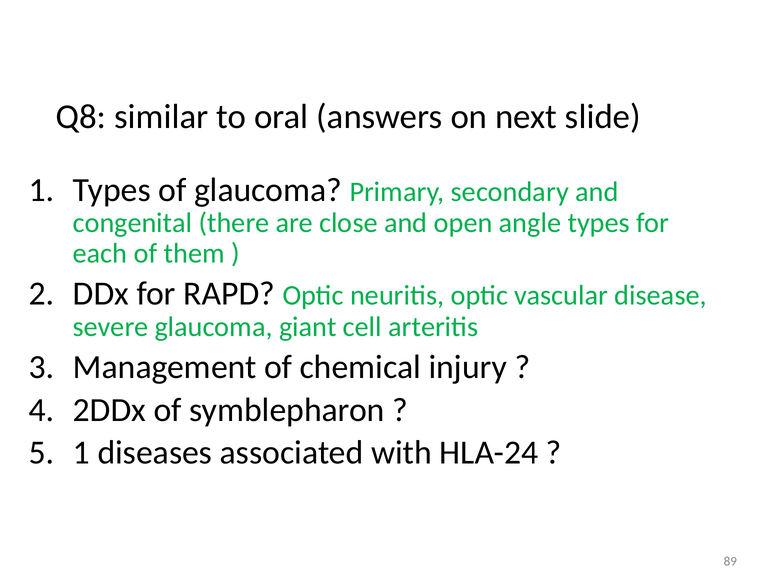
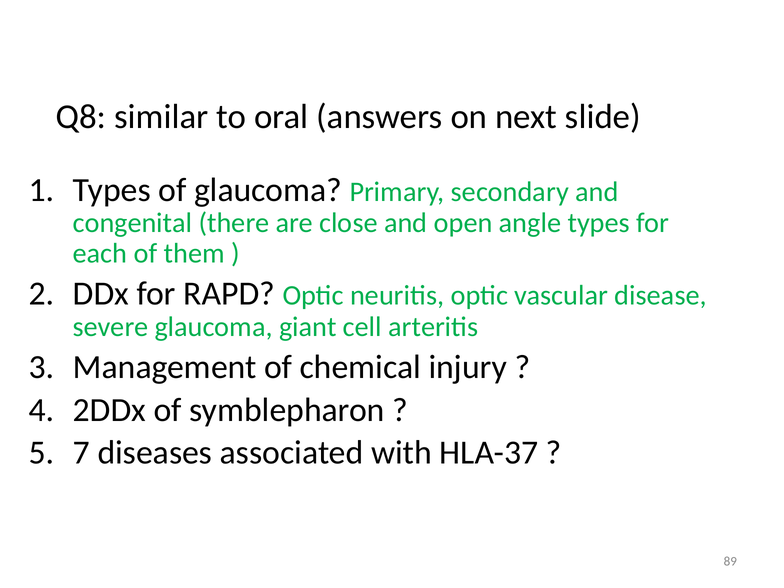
1 at (81, 453): 1 -> 7
HLA-24: HLA-24 -> HLA-37
